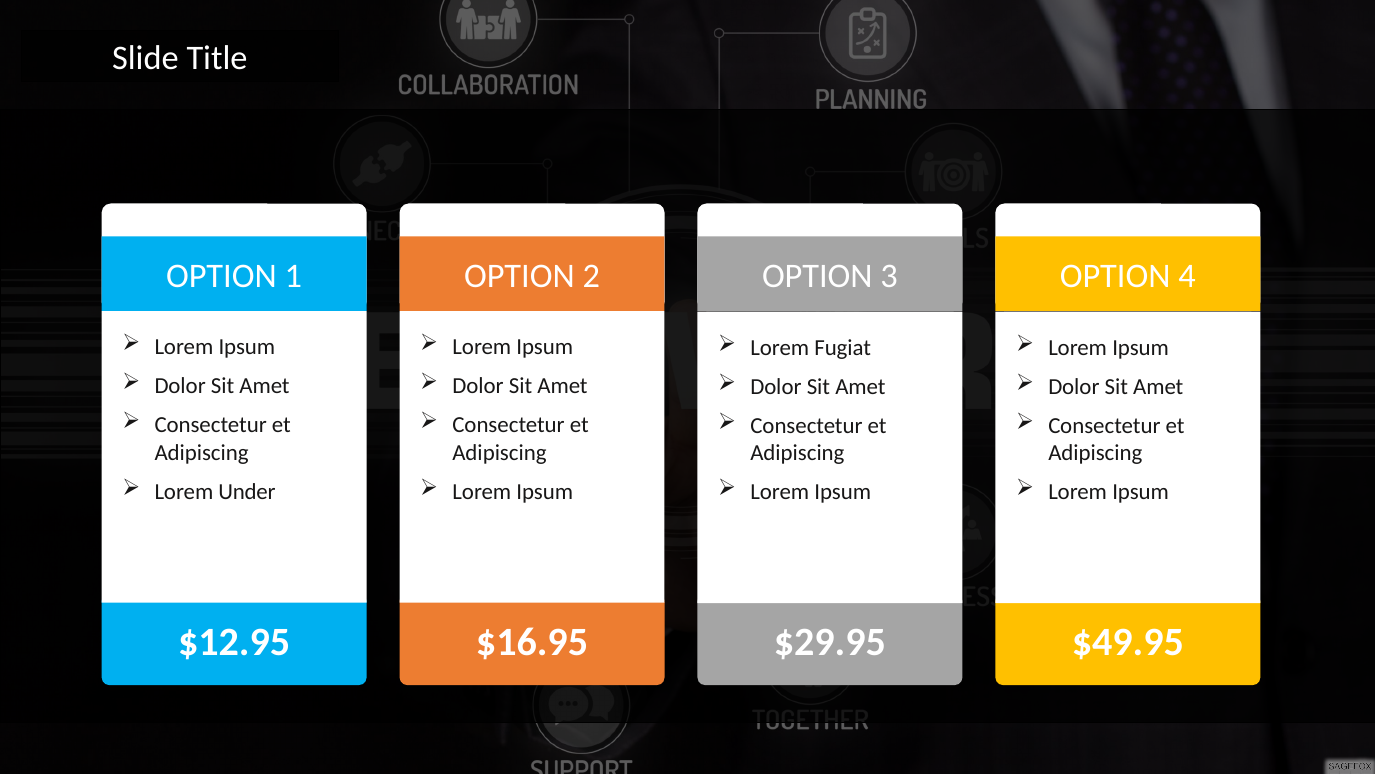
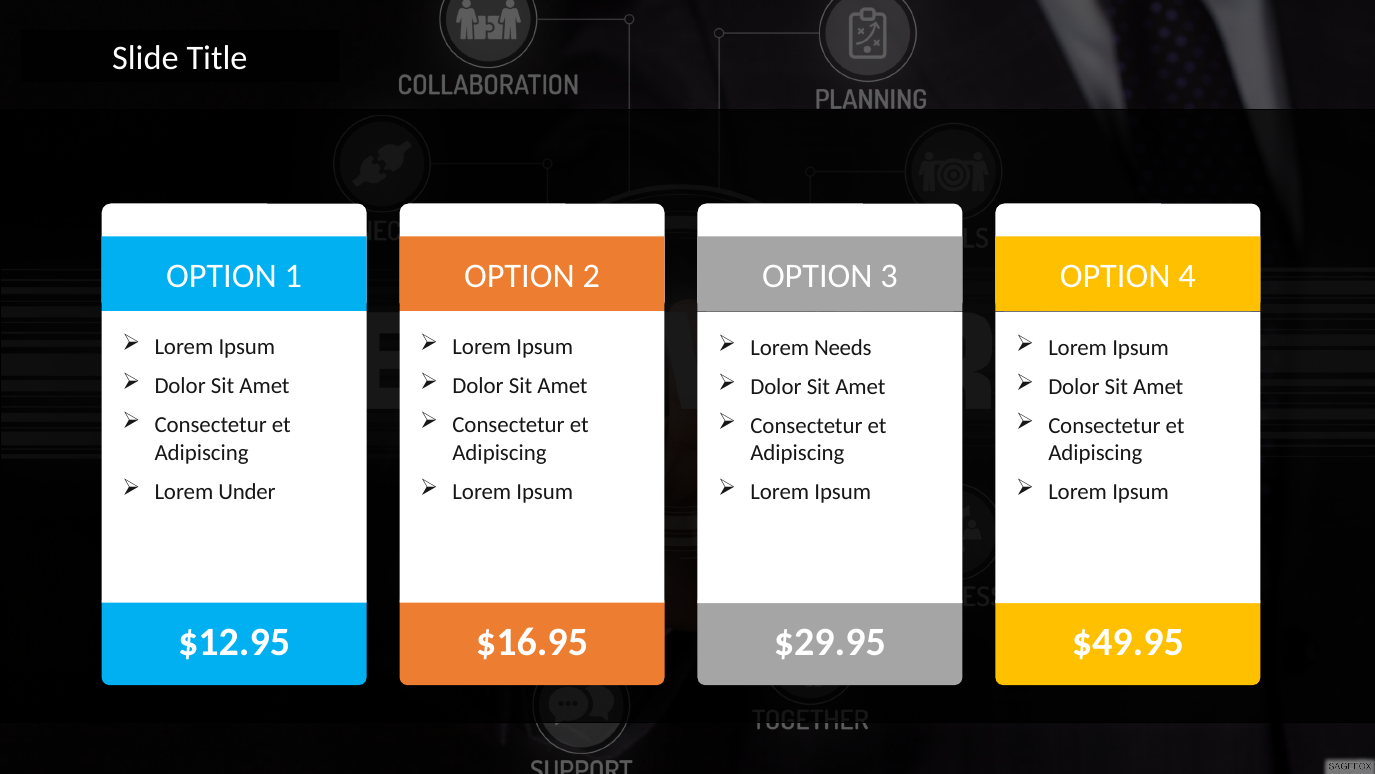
Fugiat: Fugiat -> Needs
